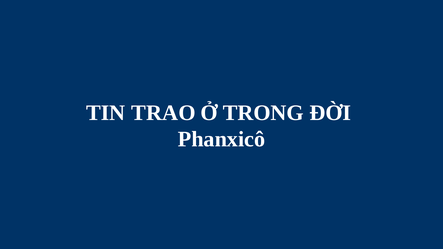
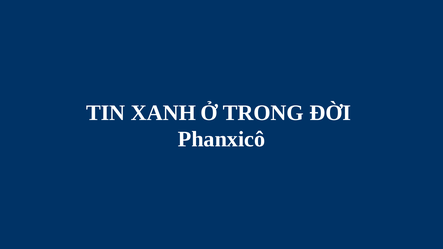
TRAO: TRAO -> XANH
